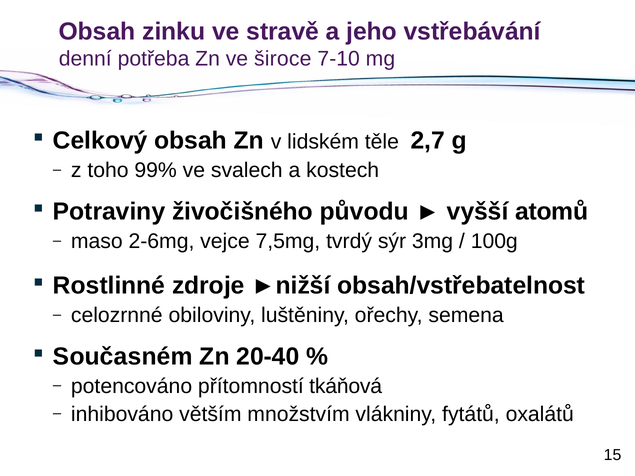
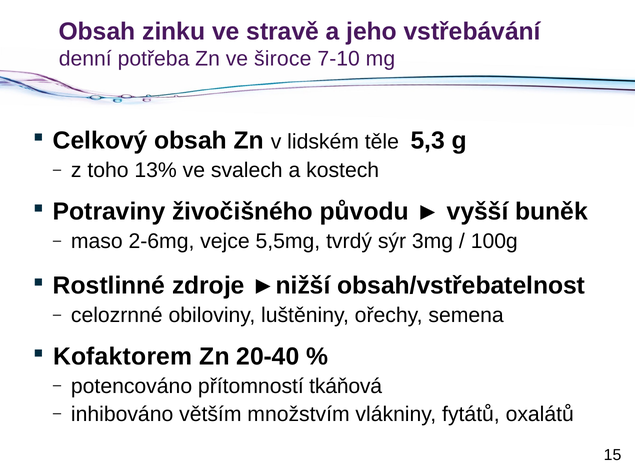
2,7: 2,7 -> 5,3
99%: 99% -> 13%
atomů: atomů -> buněk
7,5mg: 7,5mg -> 5,5mg
Současném: Současném -> Kofaktorem
